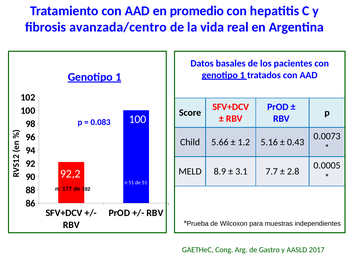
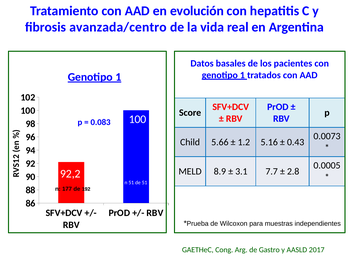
promedio: promedio -> evolución
